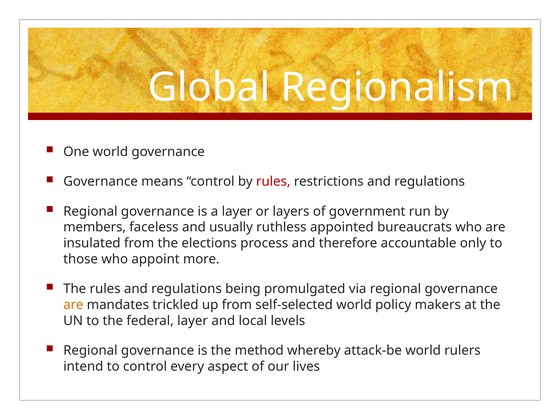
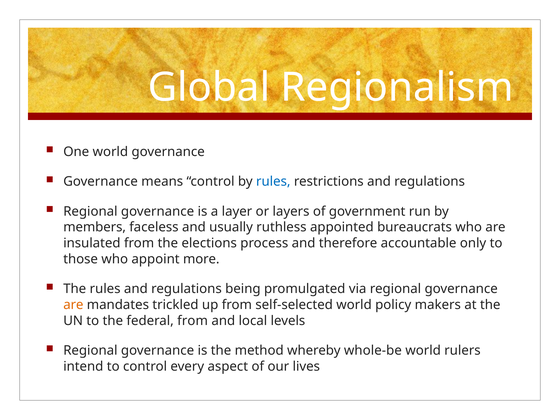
rules at (273, 182) colour: red -> blue
federal layer: layer -> from
attack-be: attack-be -> whole-be
